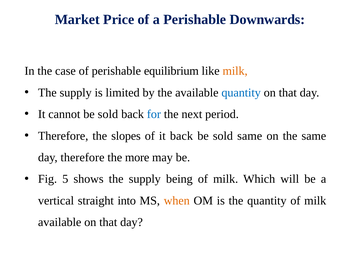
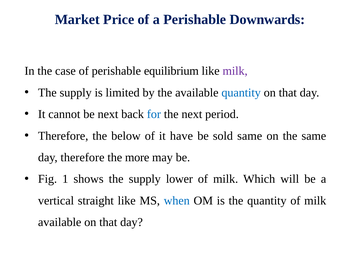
milk at (235, 71) colour: orange -> purple
cannot be sold: sold -> next
slopes: slopes -> below
it back: back -> have
5: 5 -> 1
being: being -> lower
straight into: into -> like
when colour: orange -> blue
